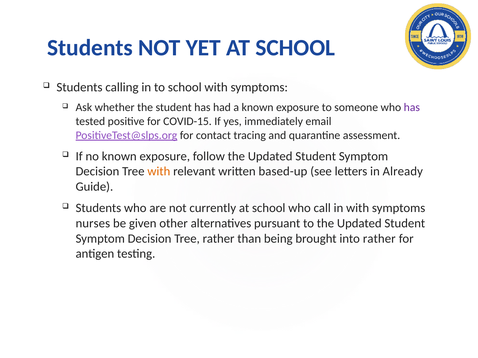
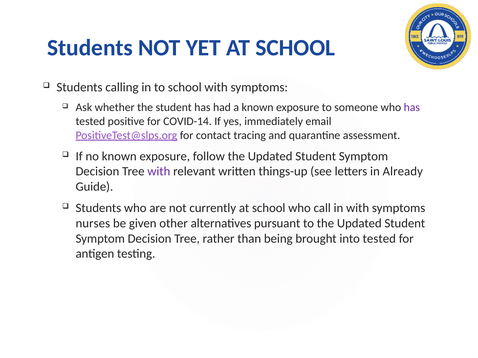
COVID-15: COVID-15 -> COVID-14
with at (159, 172) colour: orange -> purple
based-up: based-up -> things-up
into rather: rather -> tested
